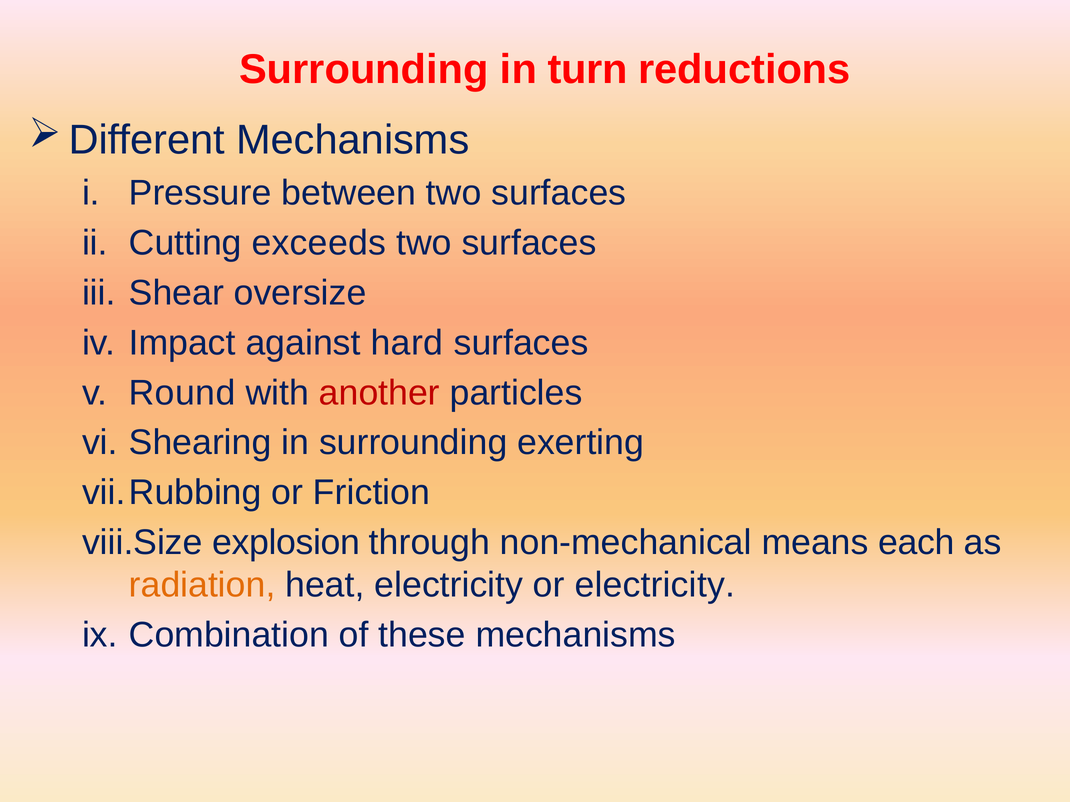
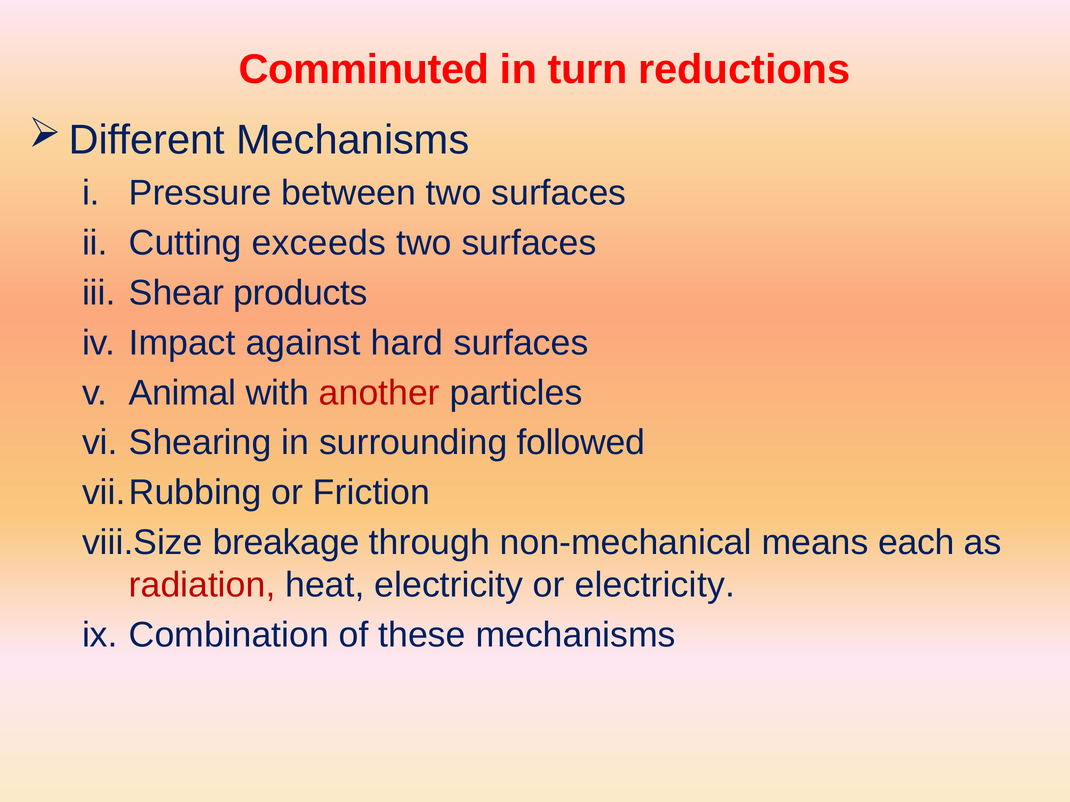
Surrounding at (364, 70): Surrounding -> Comminuted
oversize: oversize -> products
Round: Round -> Animal
exerting: exerting -> followed
explosion: explosion -> breakage
radiation colour: orange -> red
